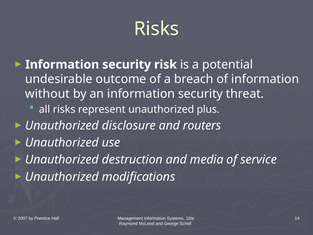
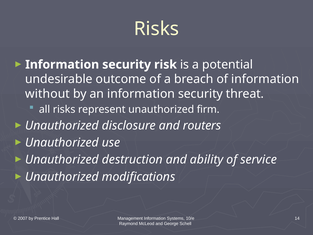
plus: plus -> firm
media: media -> ability
